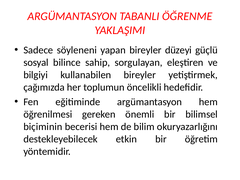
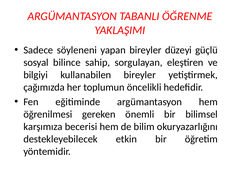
biçiminin: biçiminin -> karşımıza
